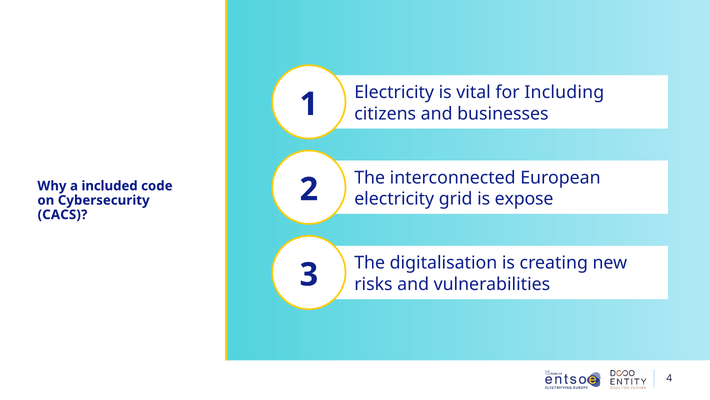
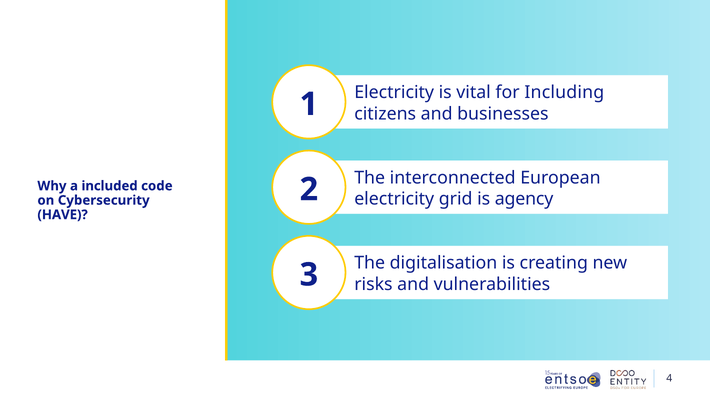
expose: expose -> agency
CACS: CACS -> HAVE
